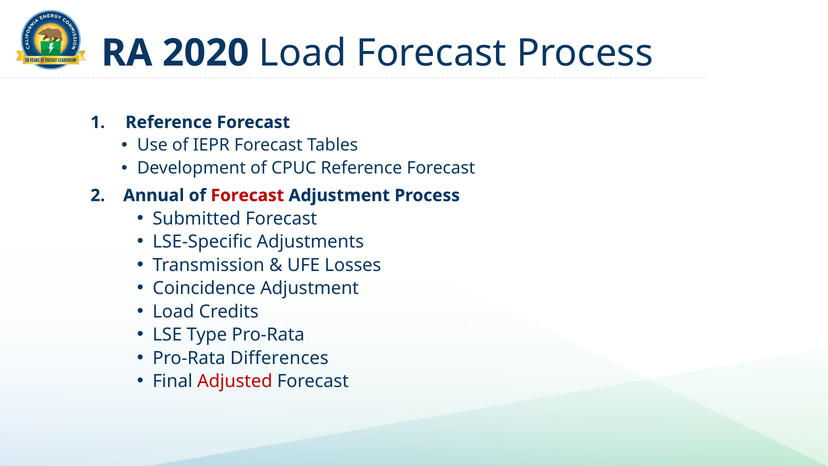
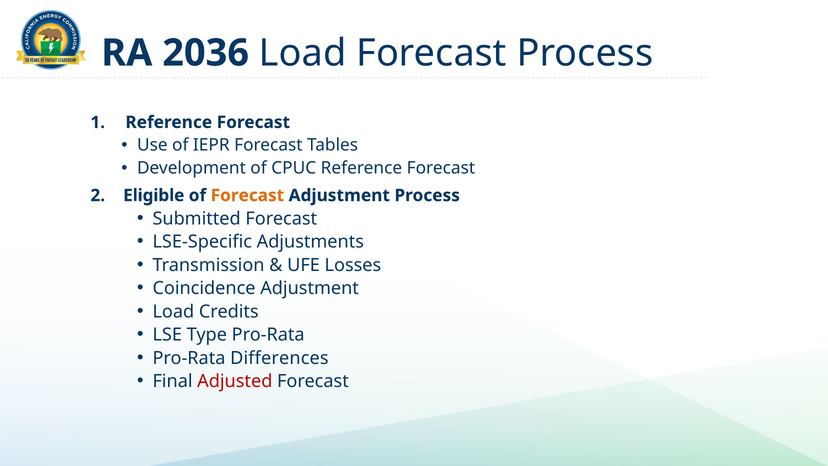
2020: 2020 -> 2036
Annual: Annual -> Eligible
Forecast at (247, 195) colour: red -> orange
